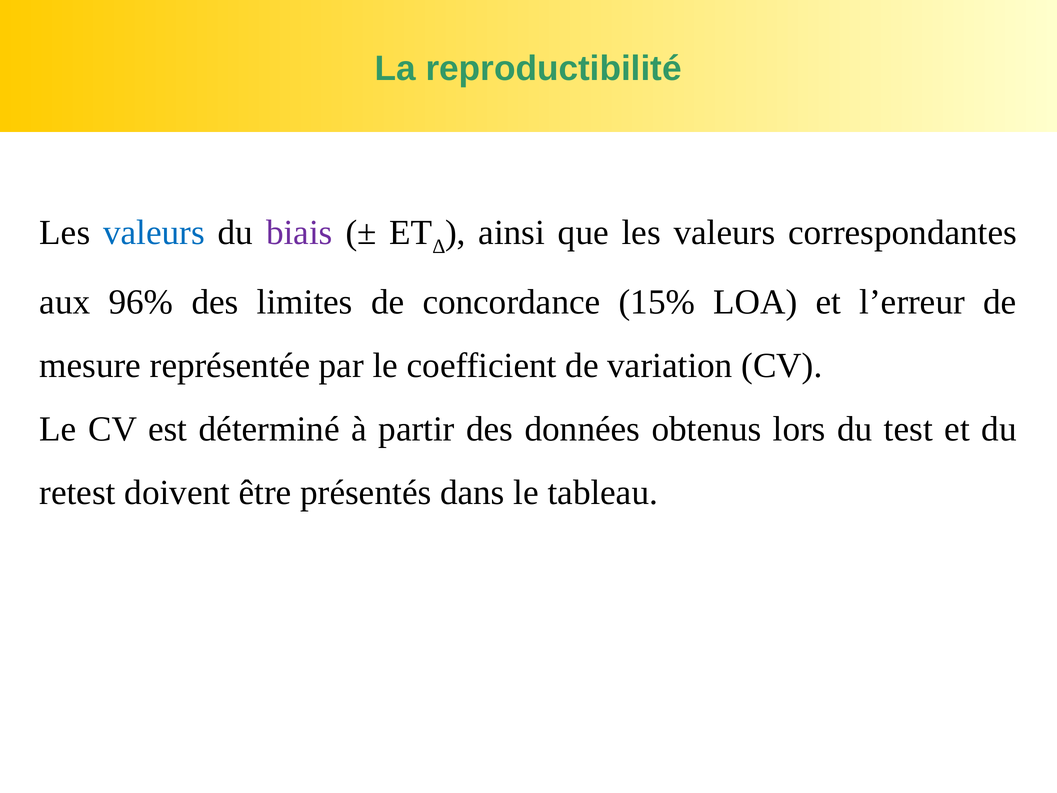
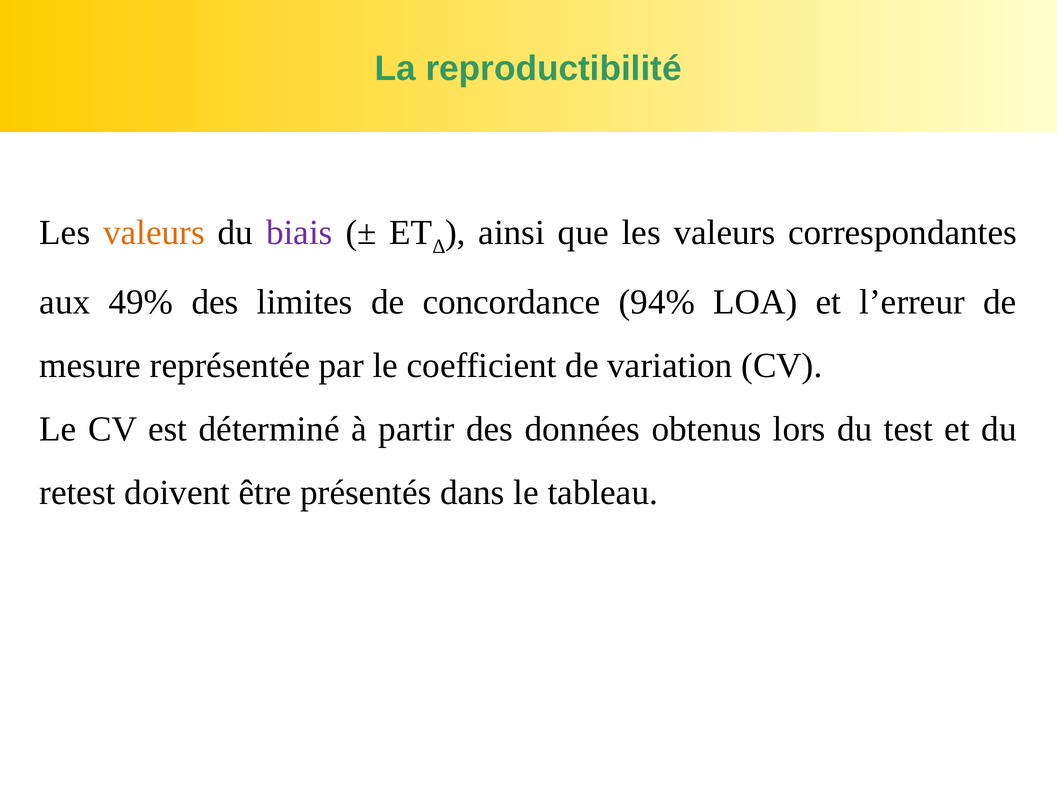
valeurs at (154, 233) colour: blue -> orange
96%: 96% -> 49%
15%: 15% -> 94%
